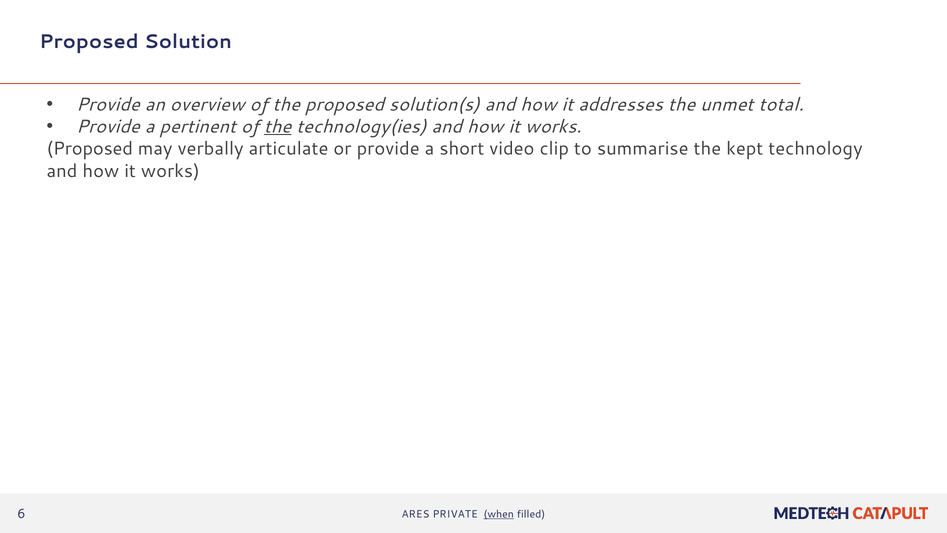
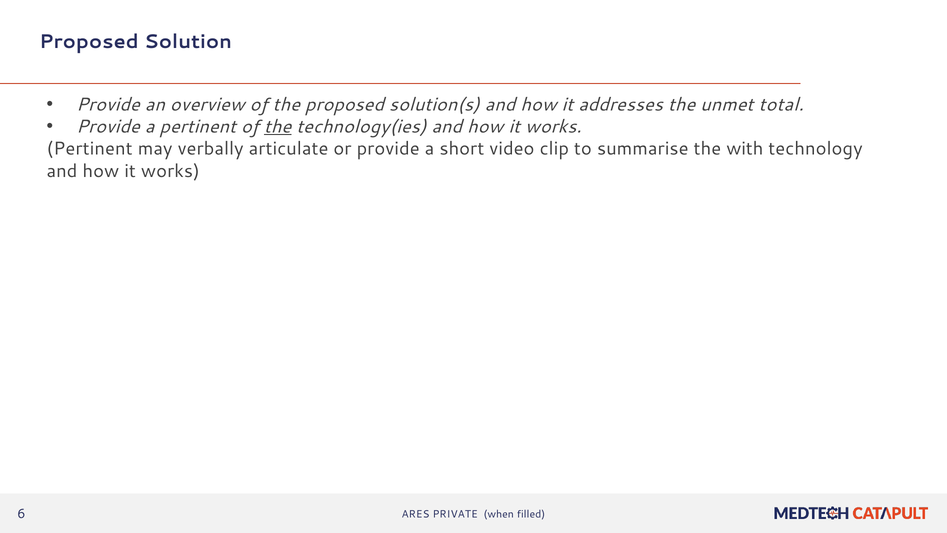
Proposed at (90, 149): Proposed -> Pertinent
kept: kept -> with
when underline: present -> none
